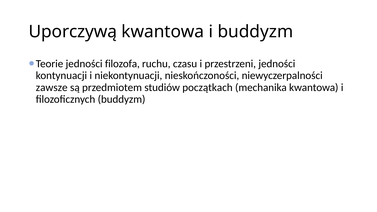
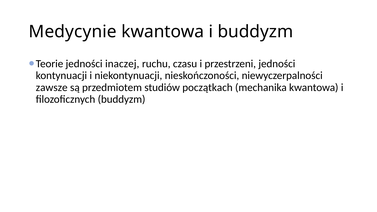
Uporczywą: Uporczywą -> Medycynie
filozofa: filozofa -> inaczej
